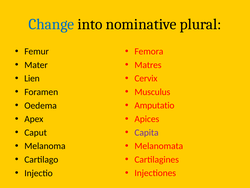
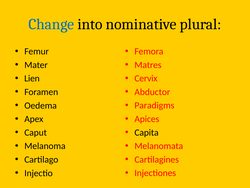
Musculus: Musculus -> Abductor
Amputatio: Amputatio -> Paradigms
Capita colour: purple -> black
